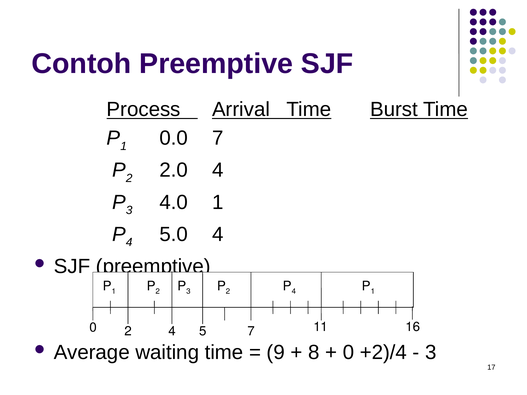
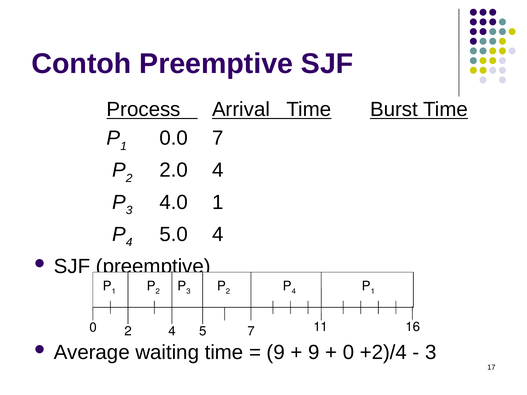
8 at (314, 353): 8 -> 9
